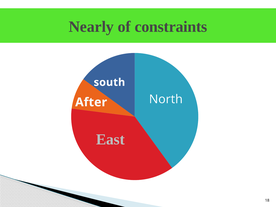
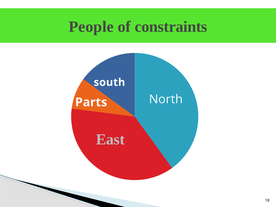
Nearly: Nearly -> People
After: After -> Parts
